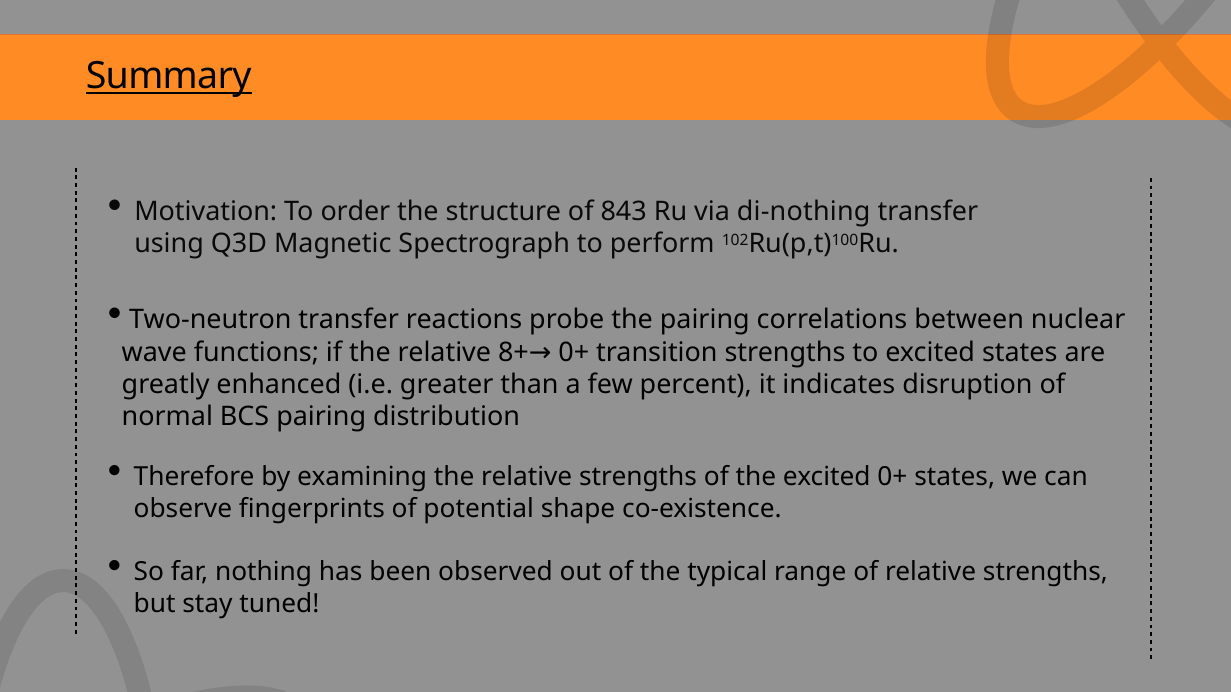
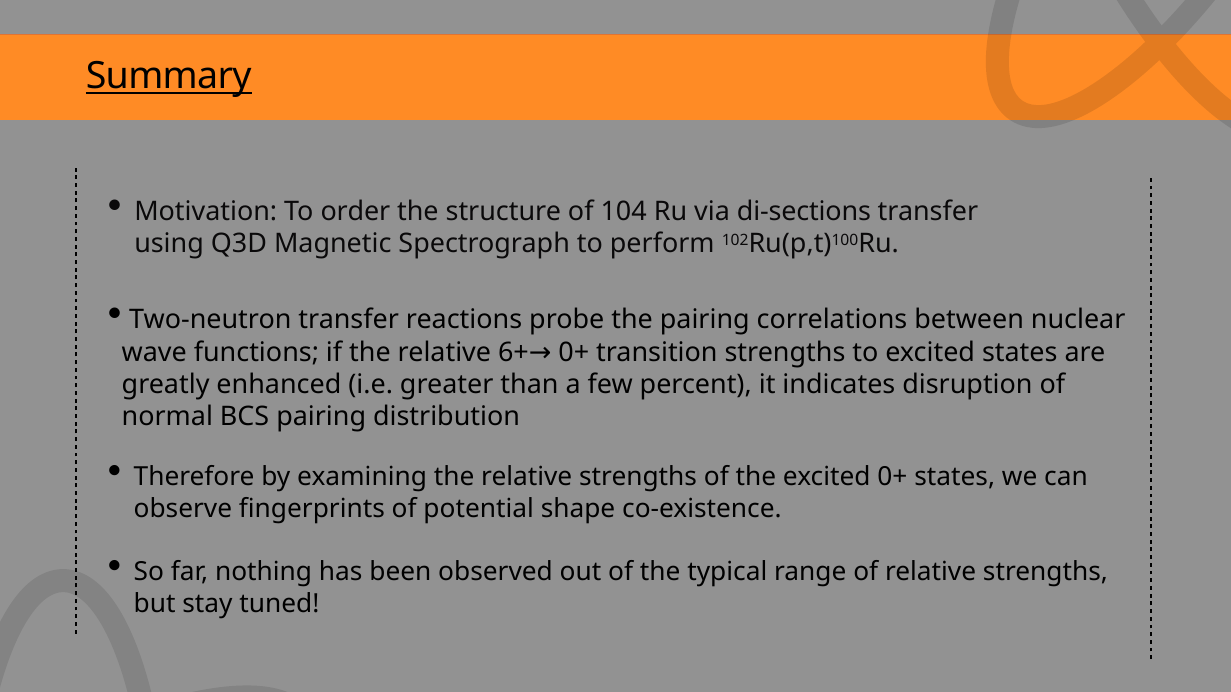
843: 843 -> 104
di-nothing: di-nothing -> di-sections
8+: 8+ -> 6+
